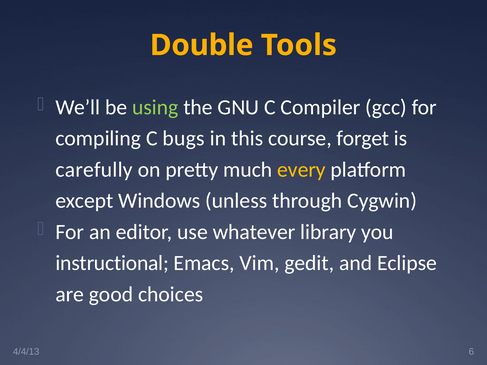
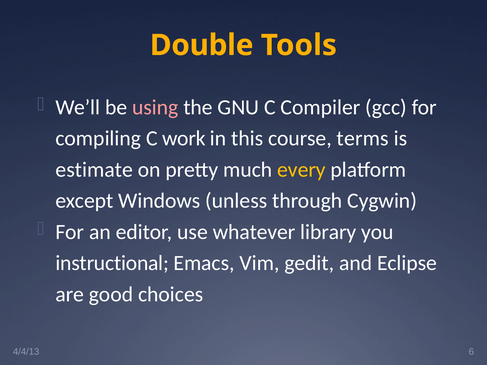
using colour: light green -> pink
bugs: bugs -> work
forget: forget -> terms
carefully: carefully -> estimate
